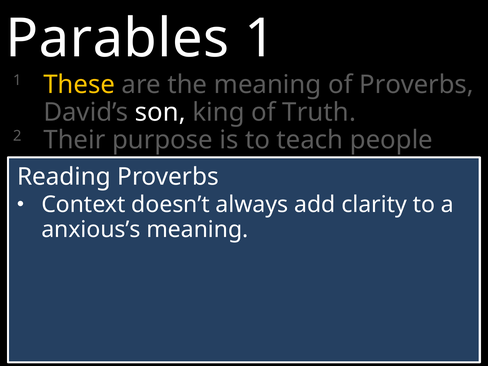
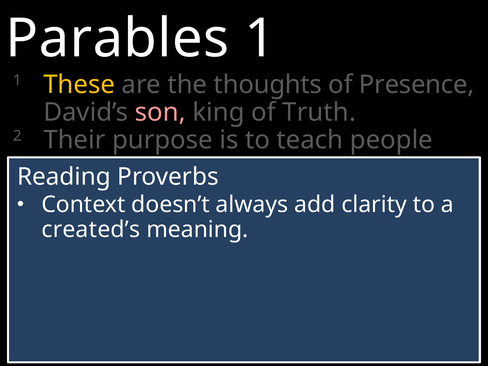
the meaning: meaning -> thoughts
of Proverbs: Proverbs -> Presence
son colour: white -> pink
anxious’s: anxious’s -> created’s
